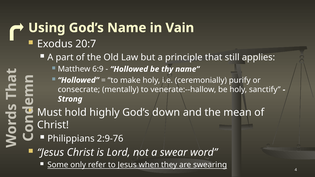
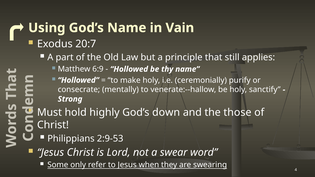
mean: mean -> those
2:9-76: 2:9-76 -> 2:9-53
